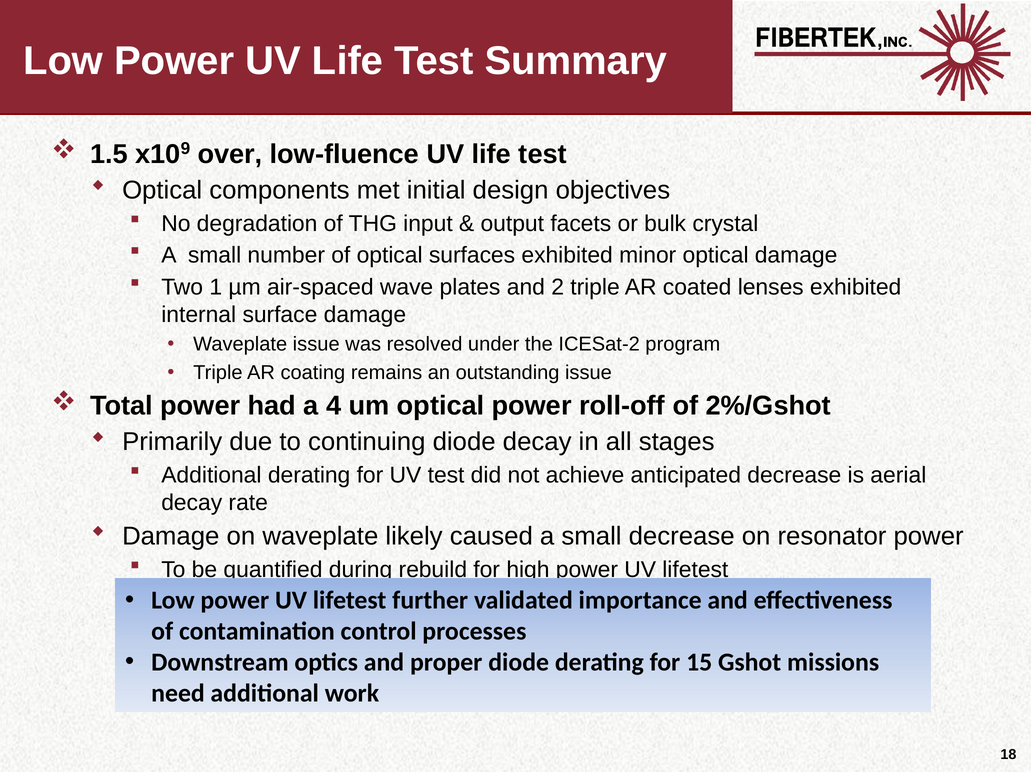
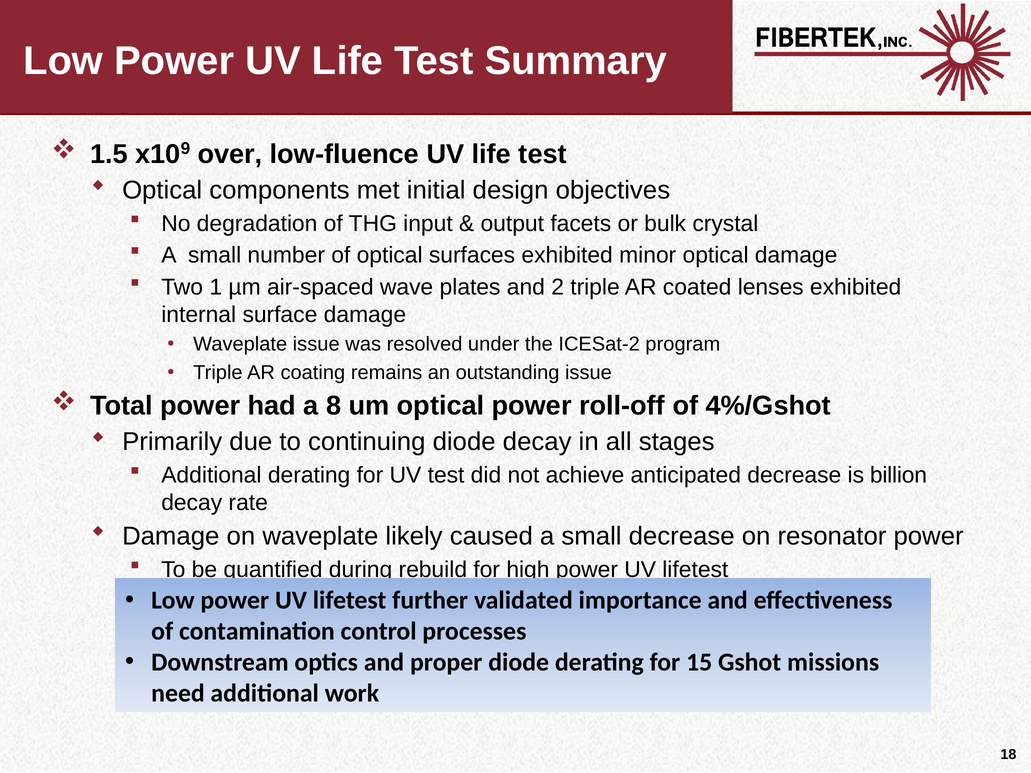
4: 4 -> 8
2%/Gshot: 2%/Gshot -> 4%/Gshot
aerial: aerial -> billion
